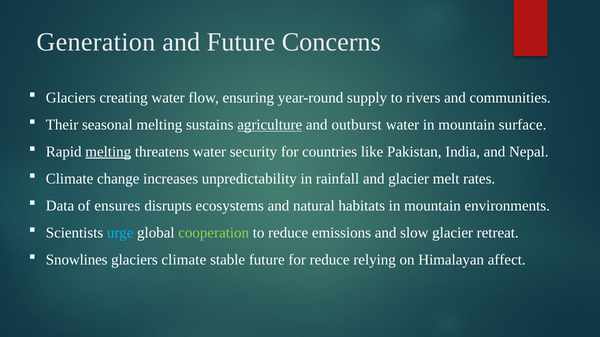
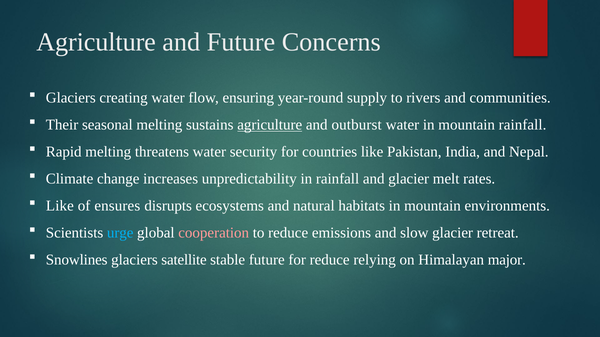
Generation at (96, 42): Generation -> Agriculture
mountain surface: surface -> rainfall
melting at (108, 152) underline: present -> none
Data at (60, 206): Data -> Like
cooperation colour: light green -> pink
glaciers climate: climate -> satellite
affect: affect -> major
